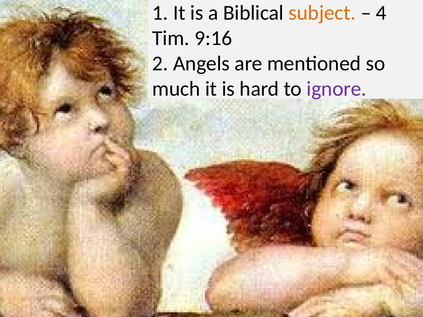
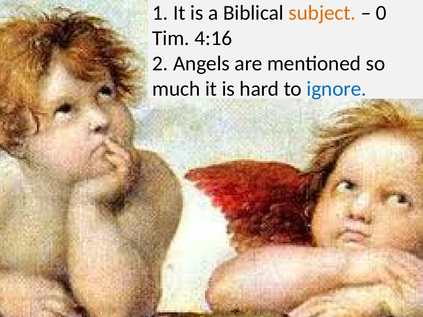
4: 4 -> 0
9:16: 9:16 -> 4:16
ignore colour: purple -> blue
